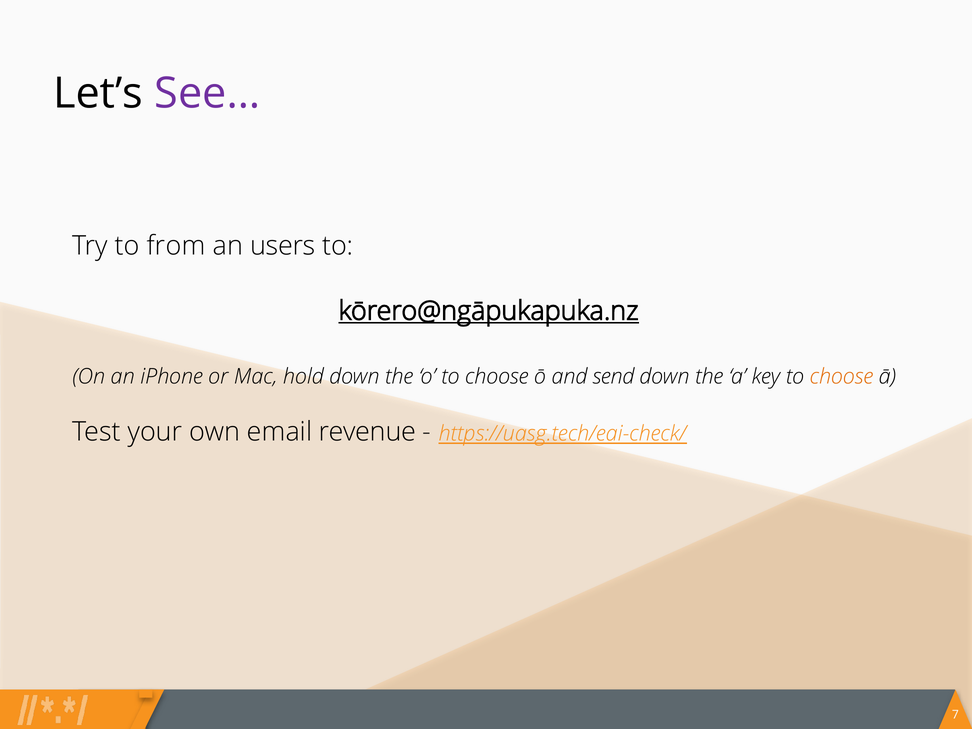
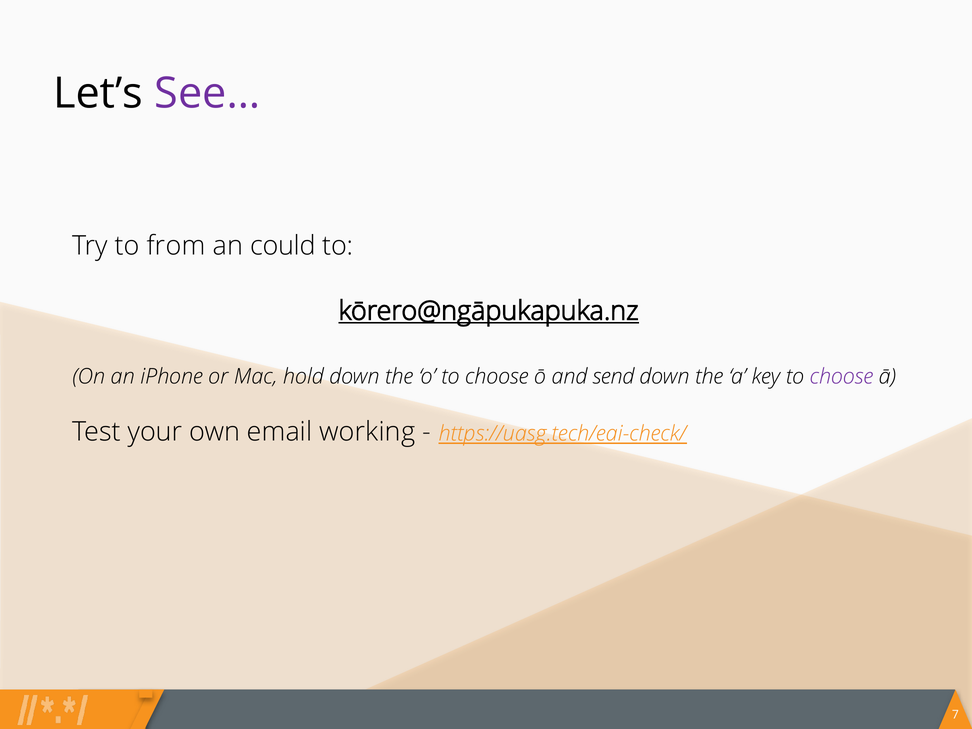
users: users -> could
choose at (841, 377) colour: orange -> purple
revenue: revenue -> working
